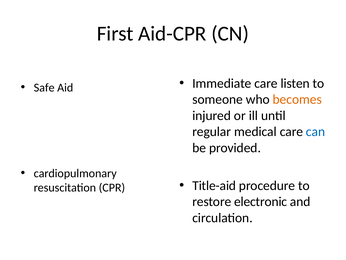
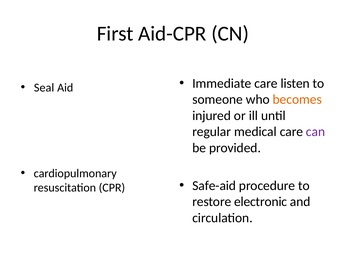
Safe: Safe -> Seal
can colour: blue -> purple
Title-aid: Title-aid -> Safe-aid
